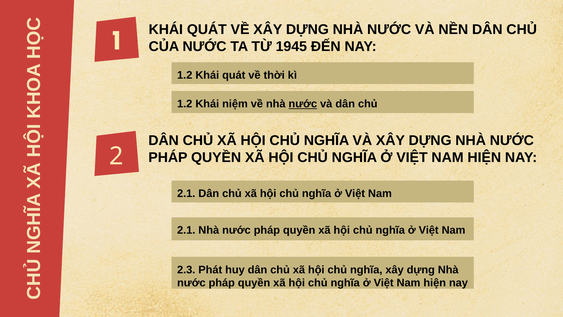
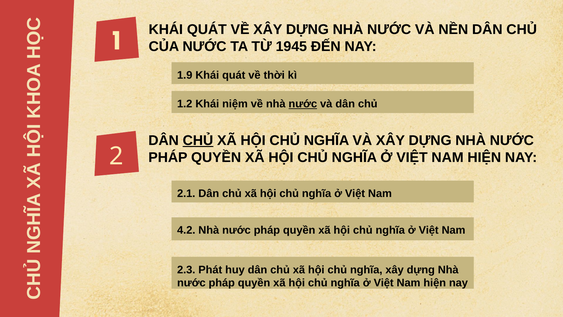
1.2 at (185, 75): 1.2 -> 1.9
CHỦ at (198, 140) underline: none -> present
2.1 at (186, 230): 2.1 -> 4.2
